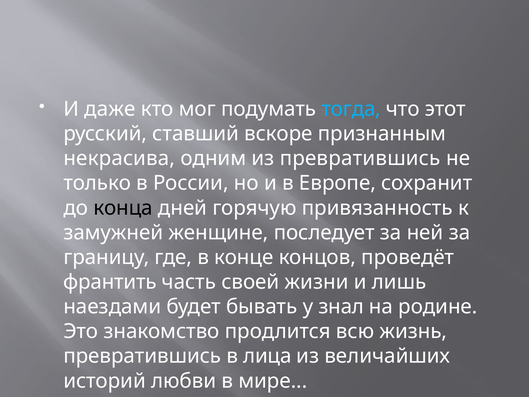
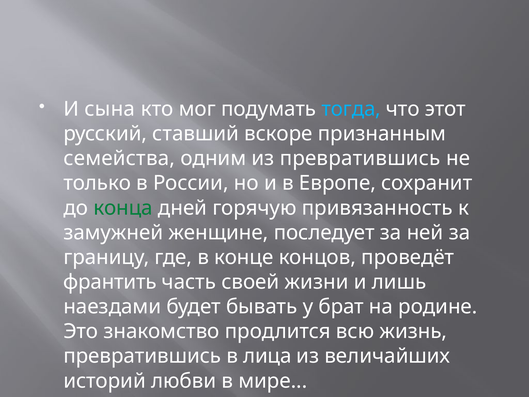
даже: даже -> сына
некрасива: некрасива -> семейства
конца colour: black -> green
знал: знал -> брат
